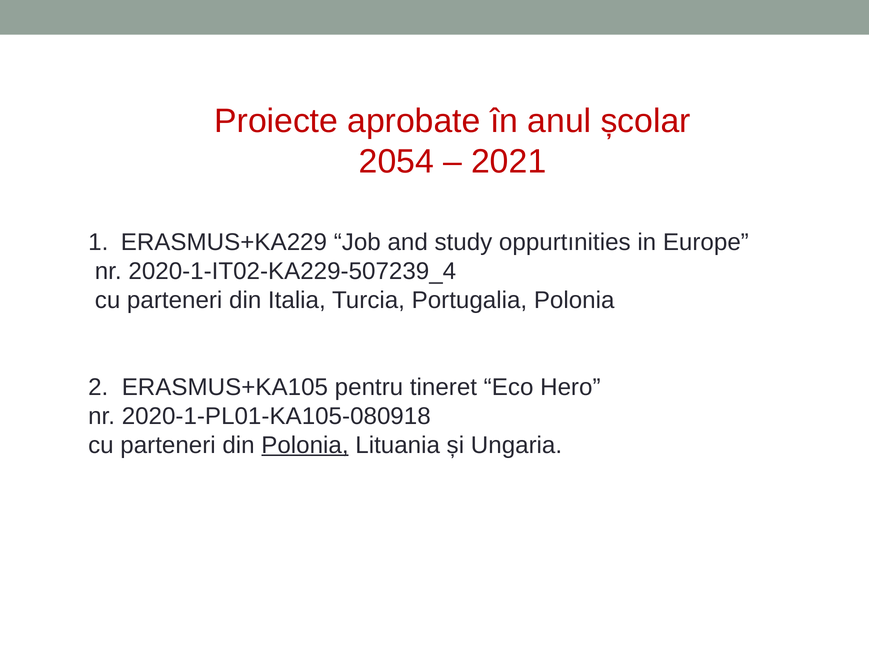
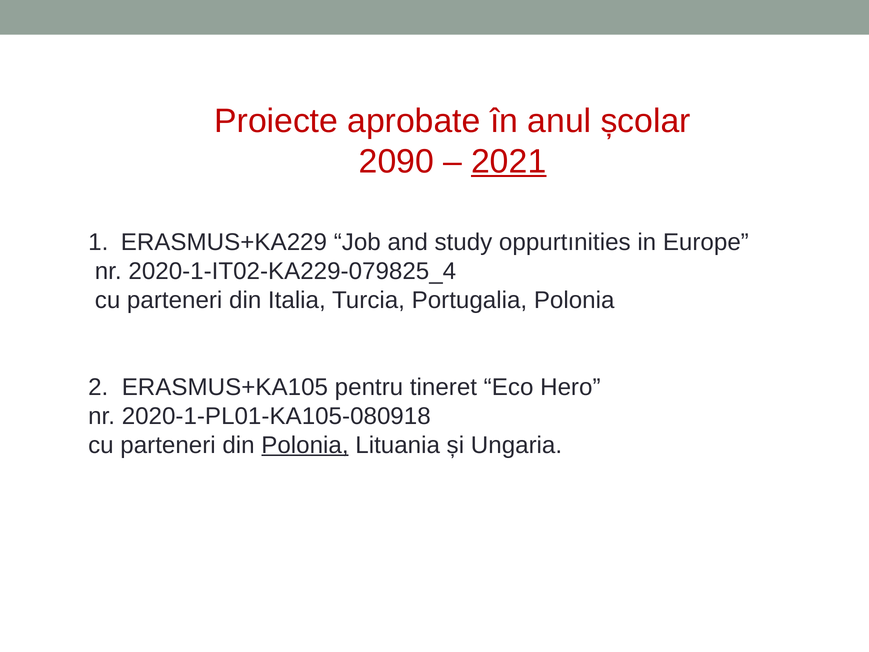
2054: 2054 -> 2090
2021 underline: none -> present
2020-1-IT02-KA229-507239_4: 2020-1-IT02-KA229-507239_4 -> 2020-1-IT02-KA229-079825_4
